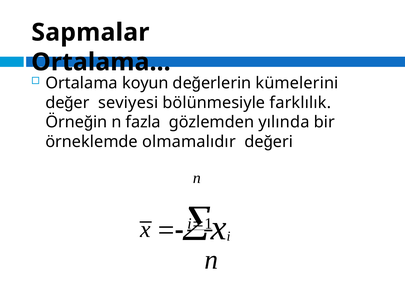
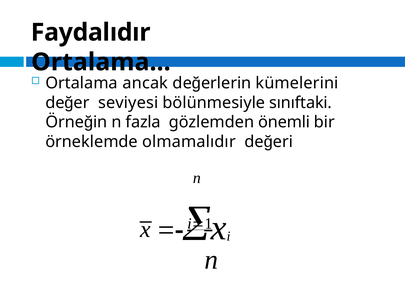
Sapmalar: Sapmalar -> Faydalıdır
koyun: koyun -> ancak
farklılık: farklılık -> sınıftaki
yılında: yılında -> önemli
